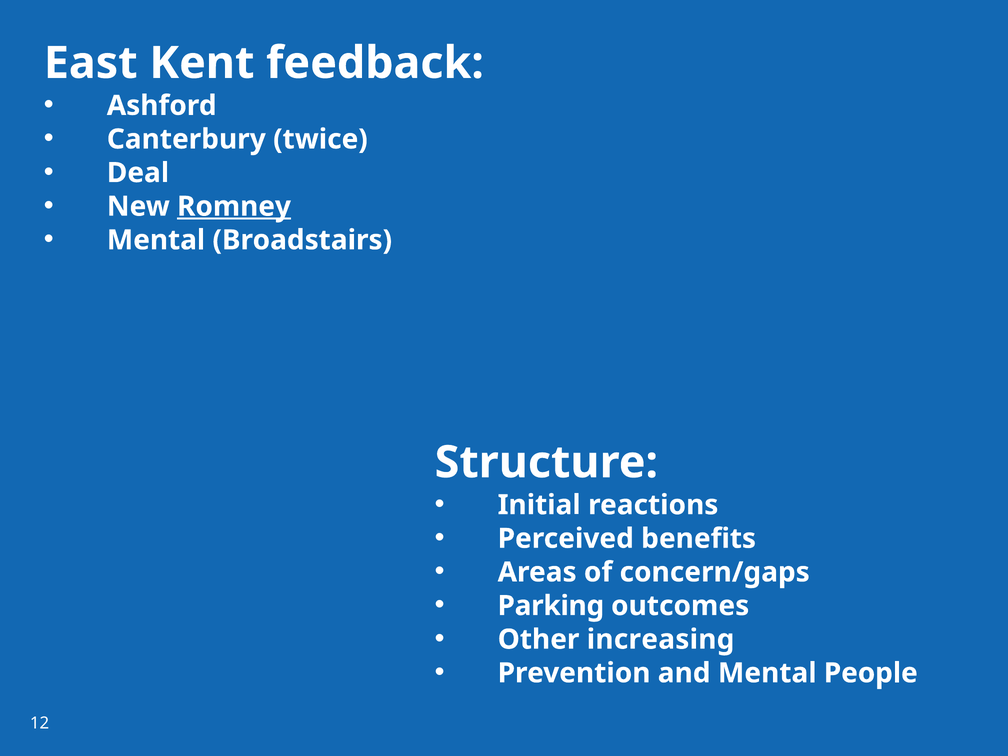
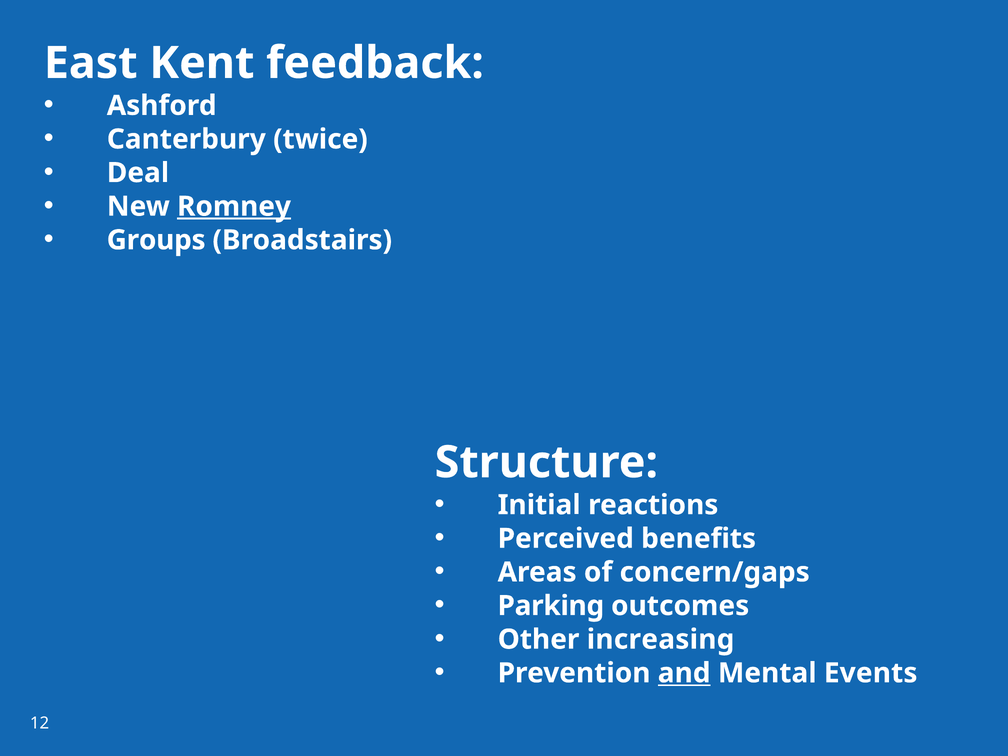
Mental at (156, 240): Mental -> Groups
and underline: none -> present
People: People -> Events
